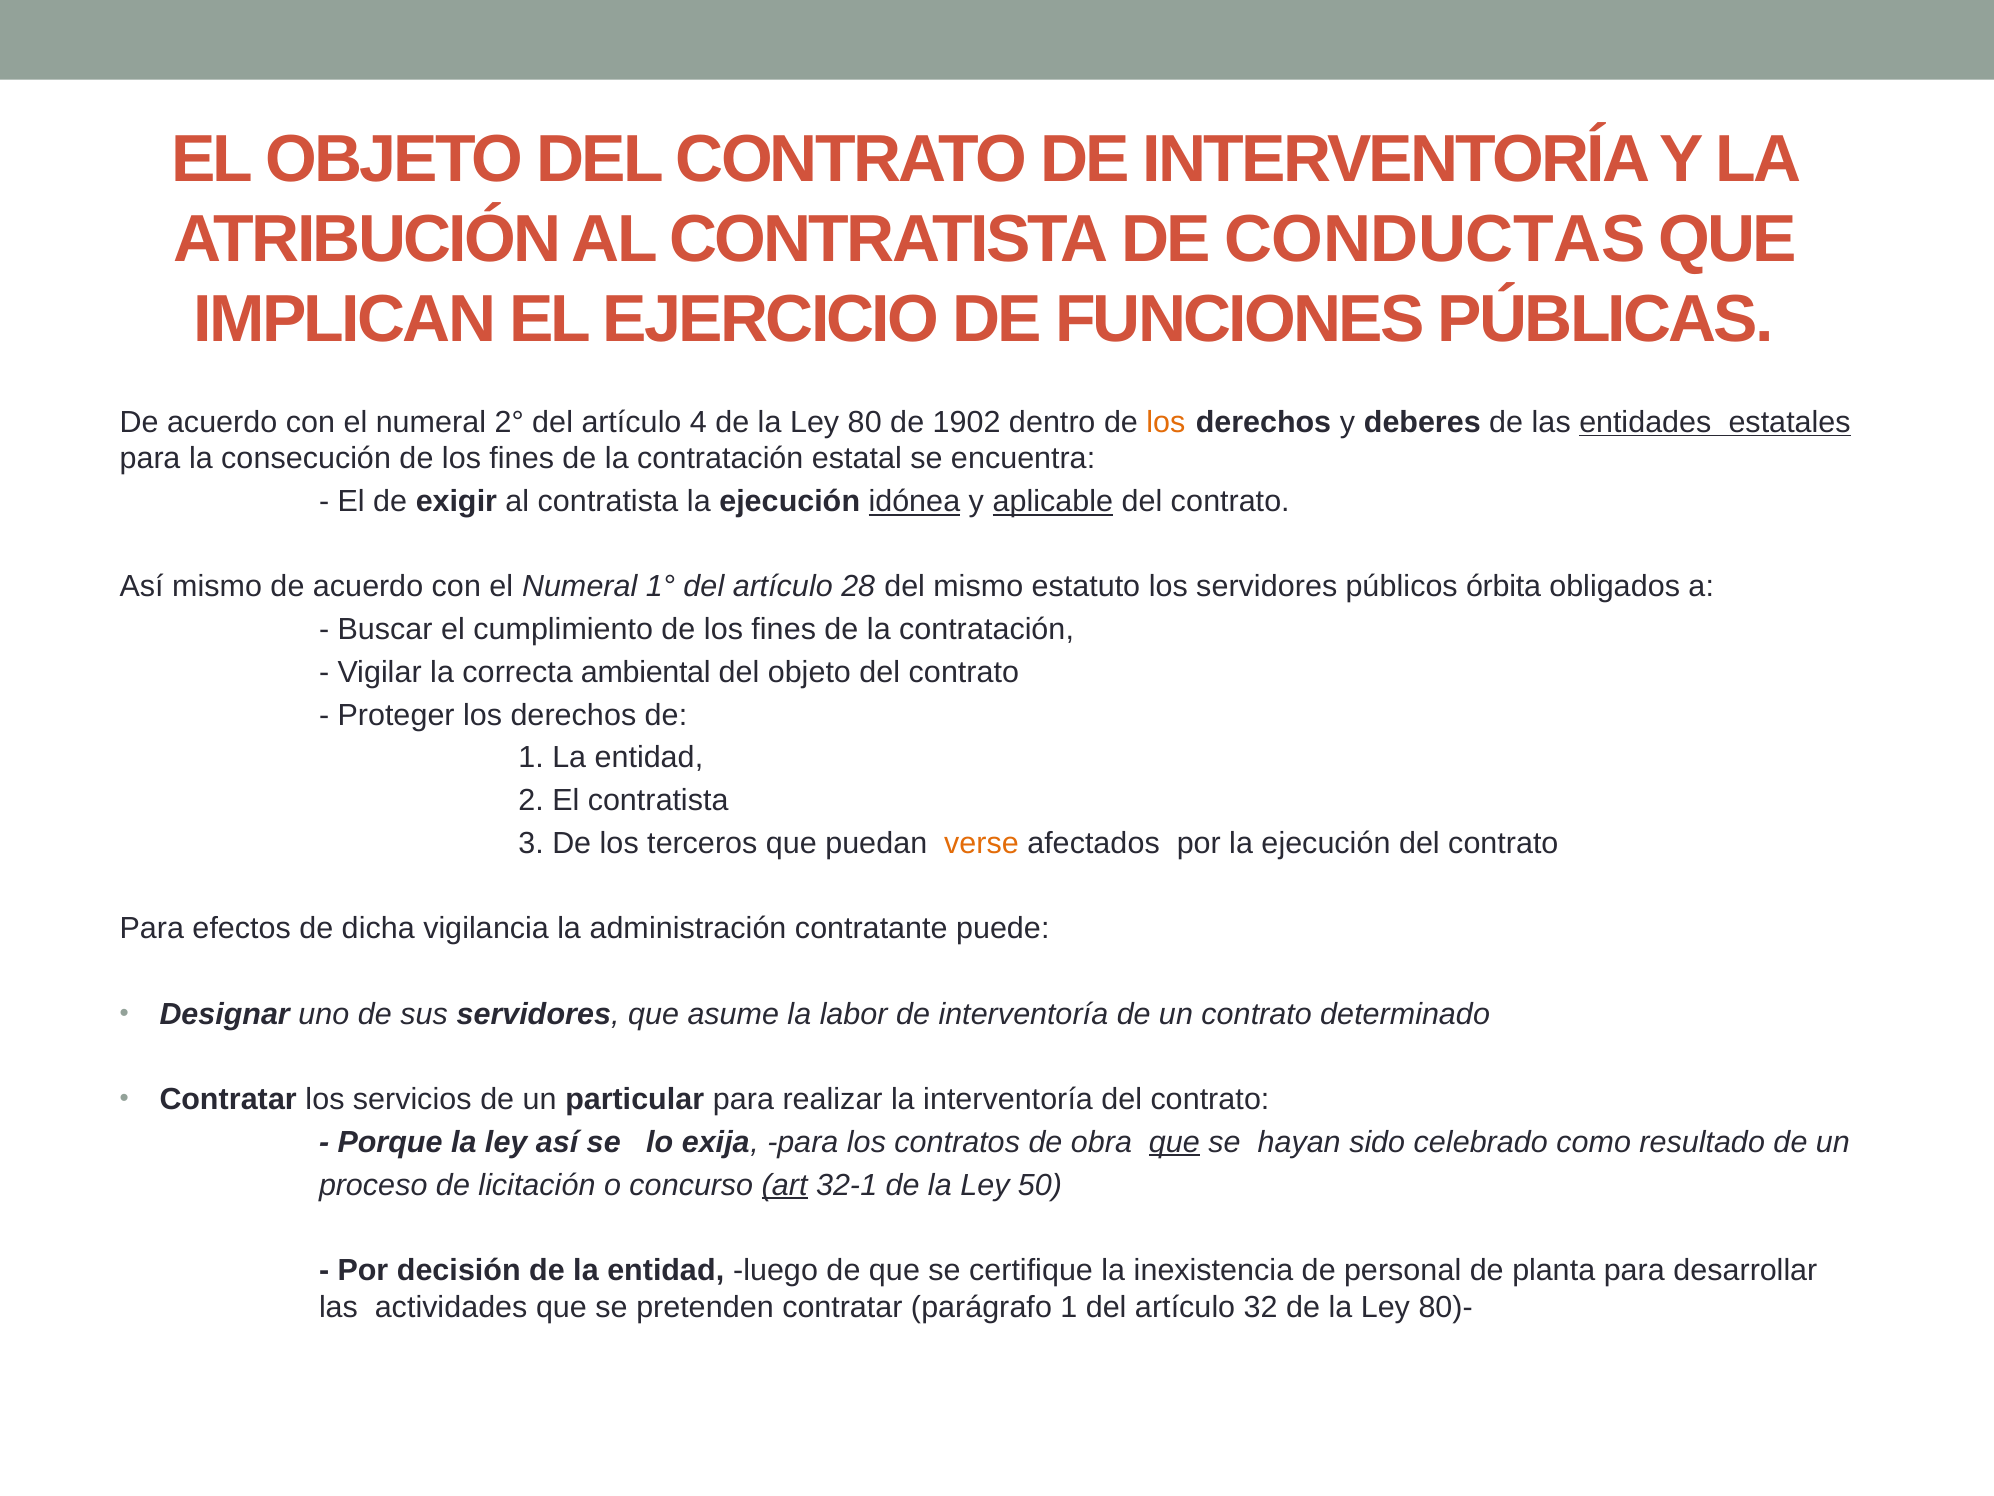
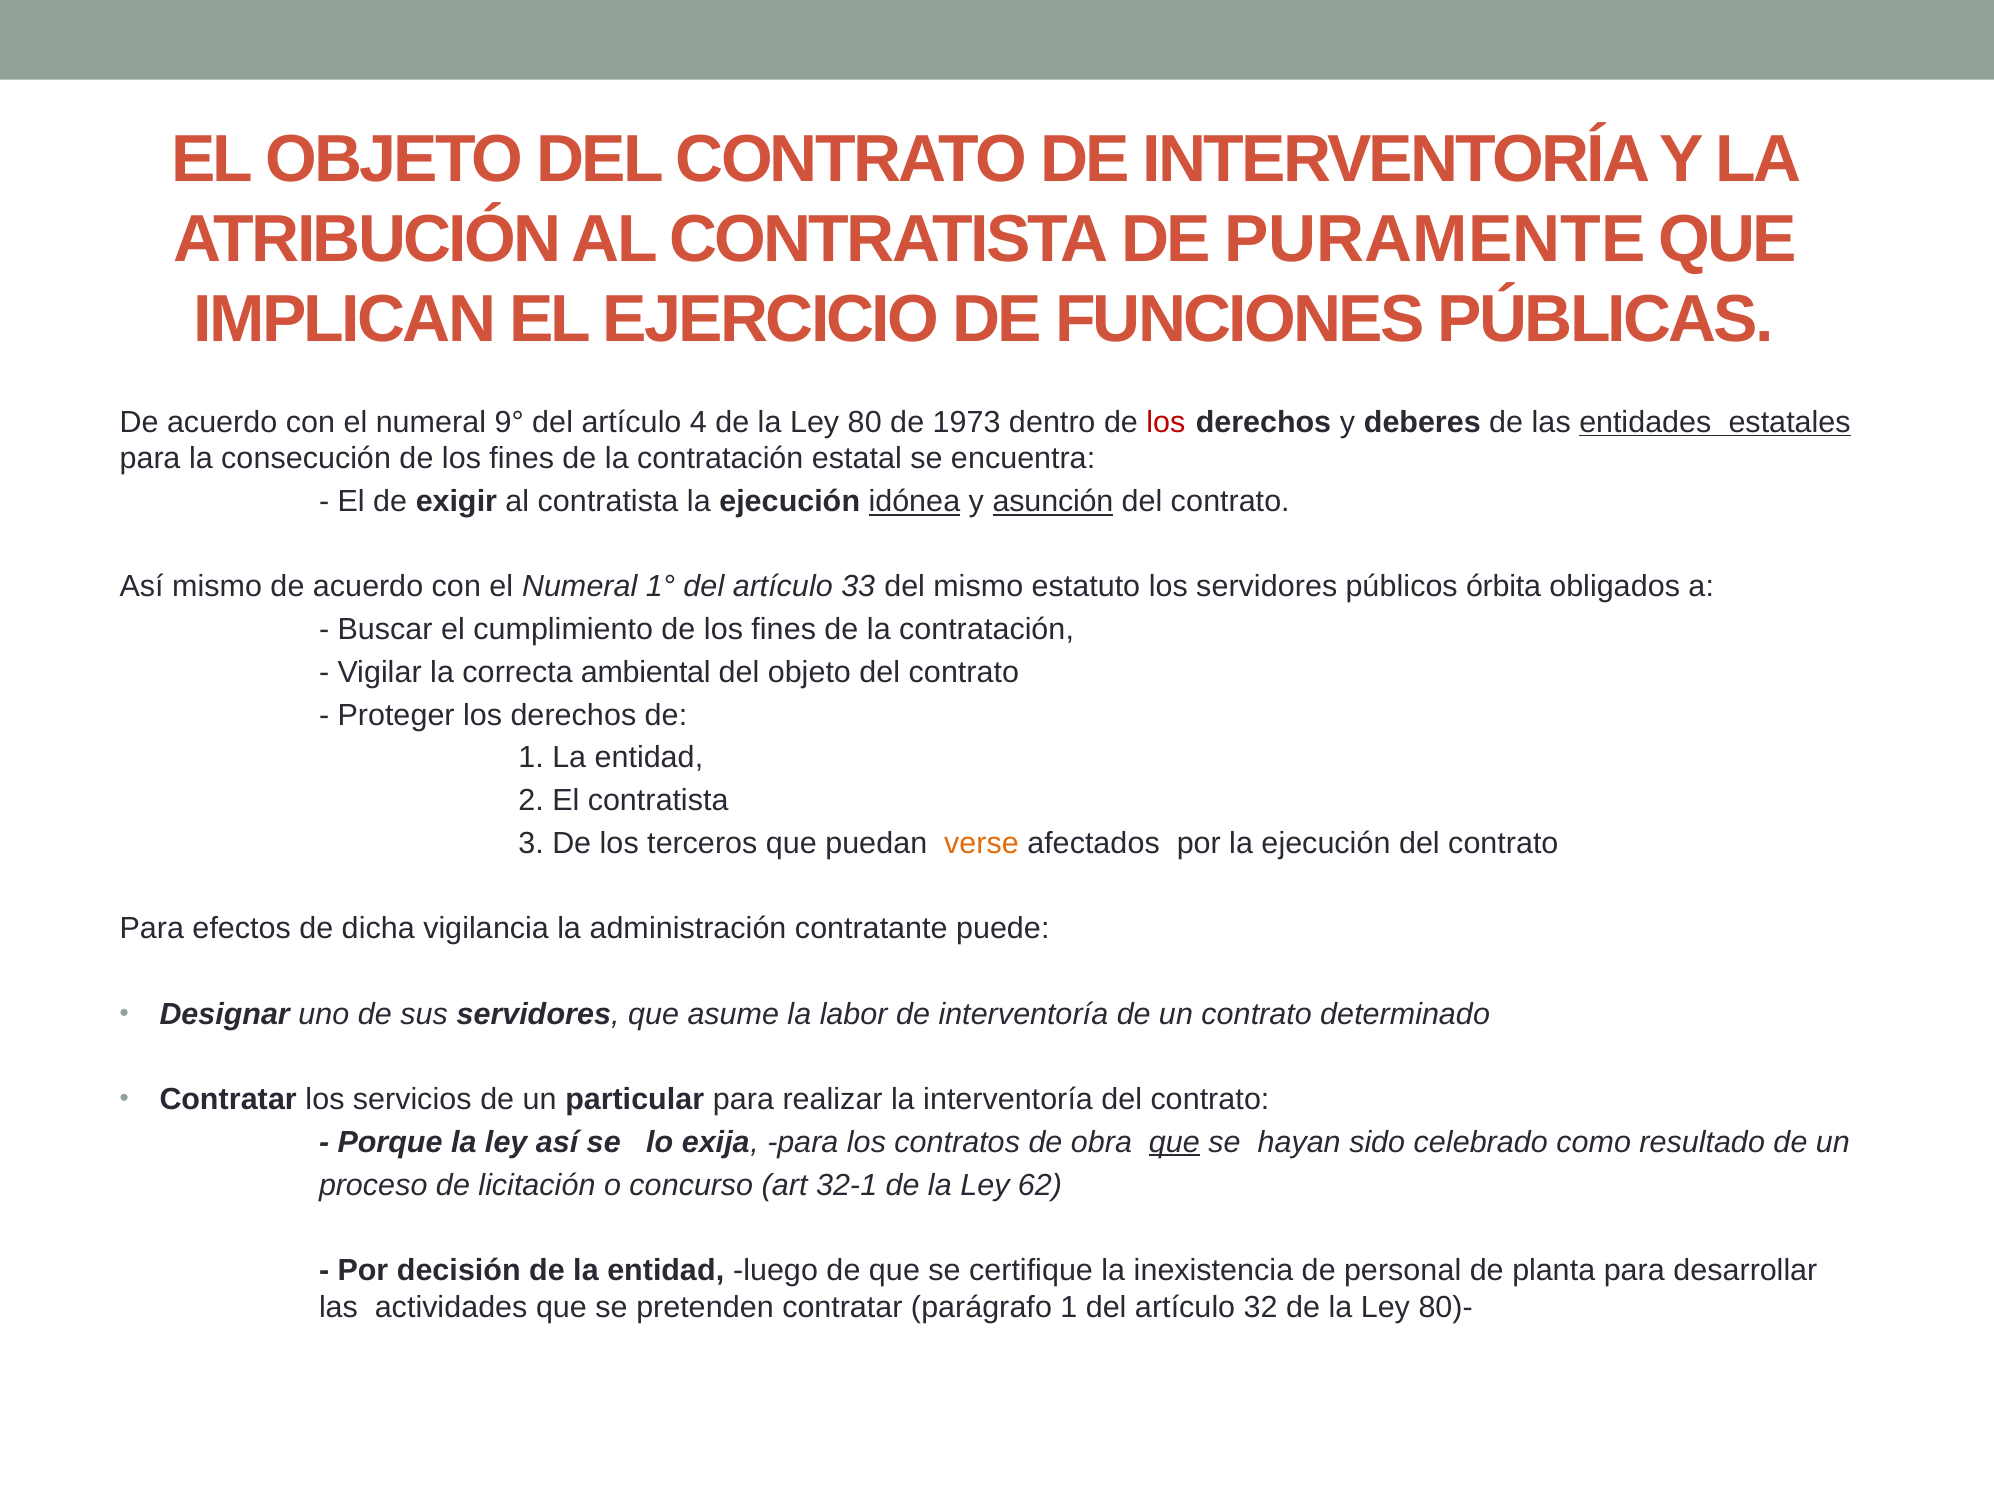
CONDUCTAS: CONDUCTAS -> PURAMENTE
2°: 2° -> 9°
1902: 1902 -> 1973
los at (1166, 422) colour: orange -> red
aplicable: aplicable -> asunción
28: 28 -> 33
art underline: present -> none
50: 50 -> 62
